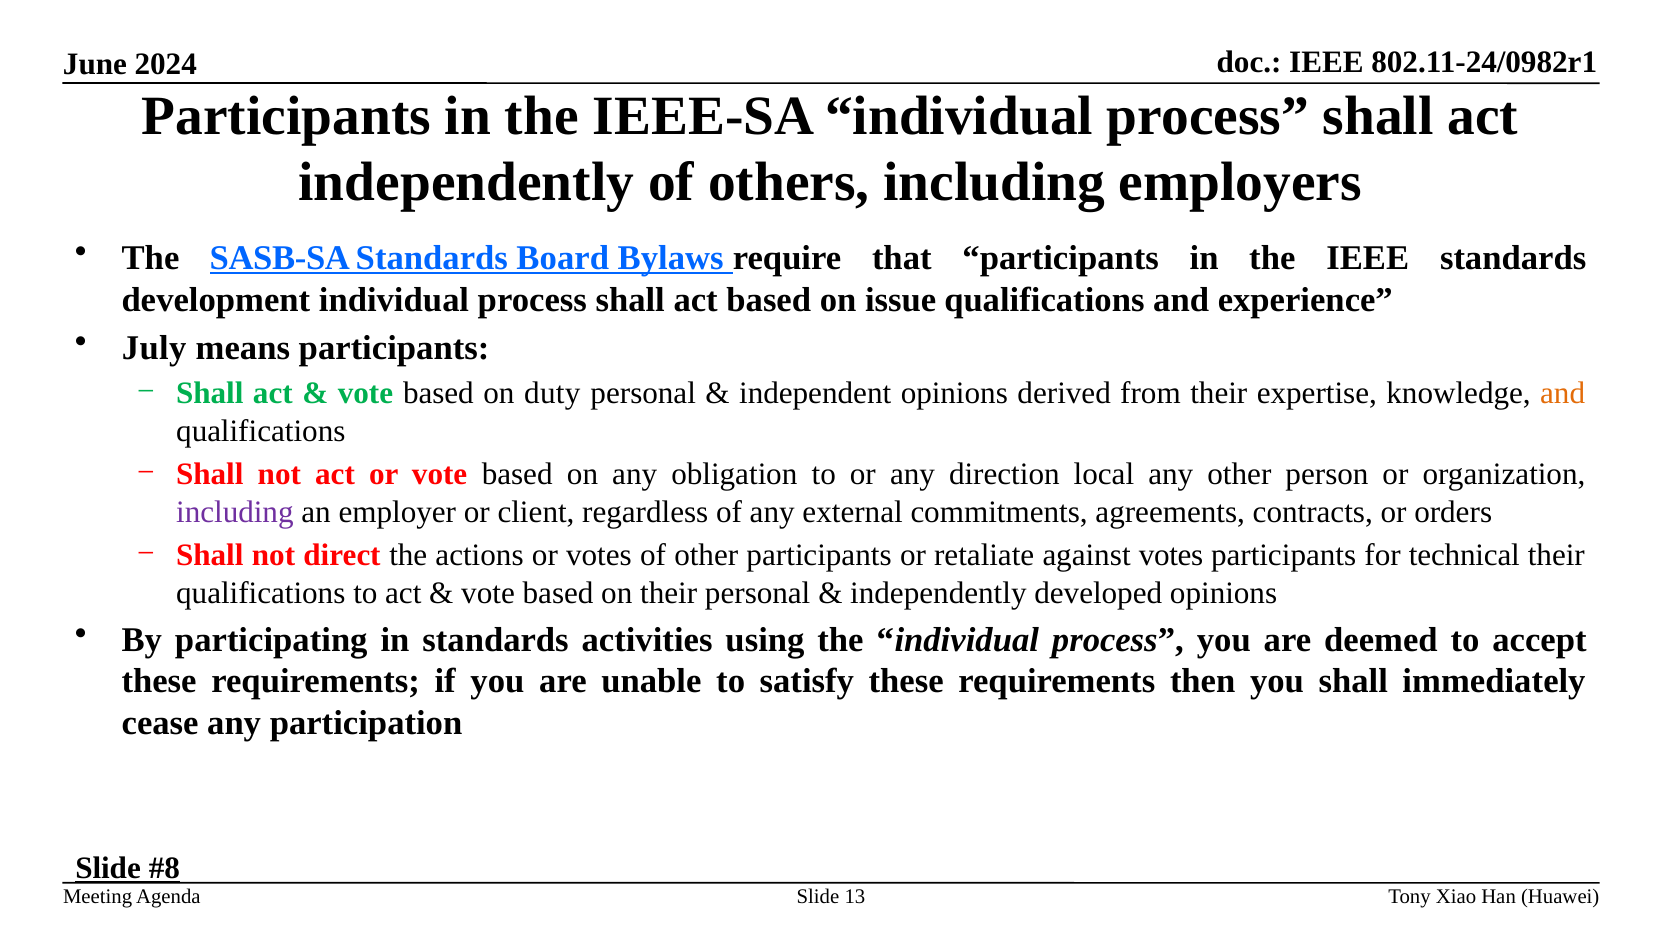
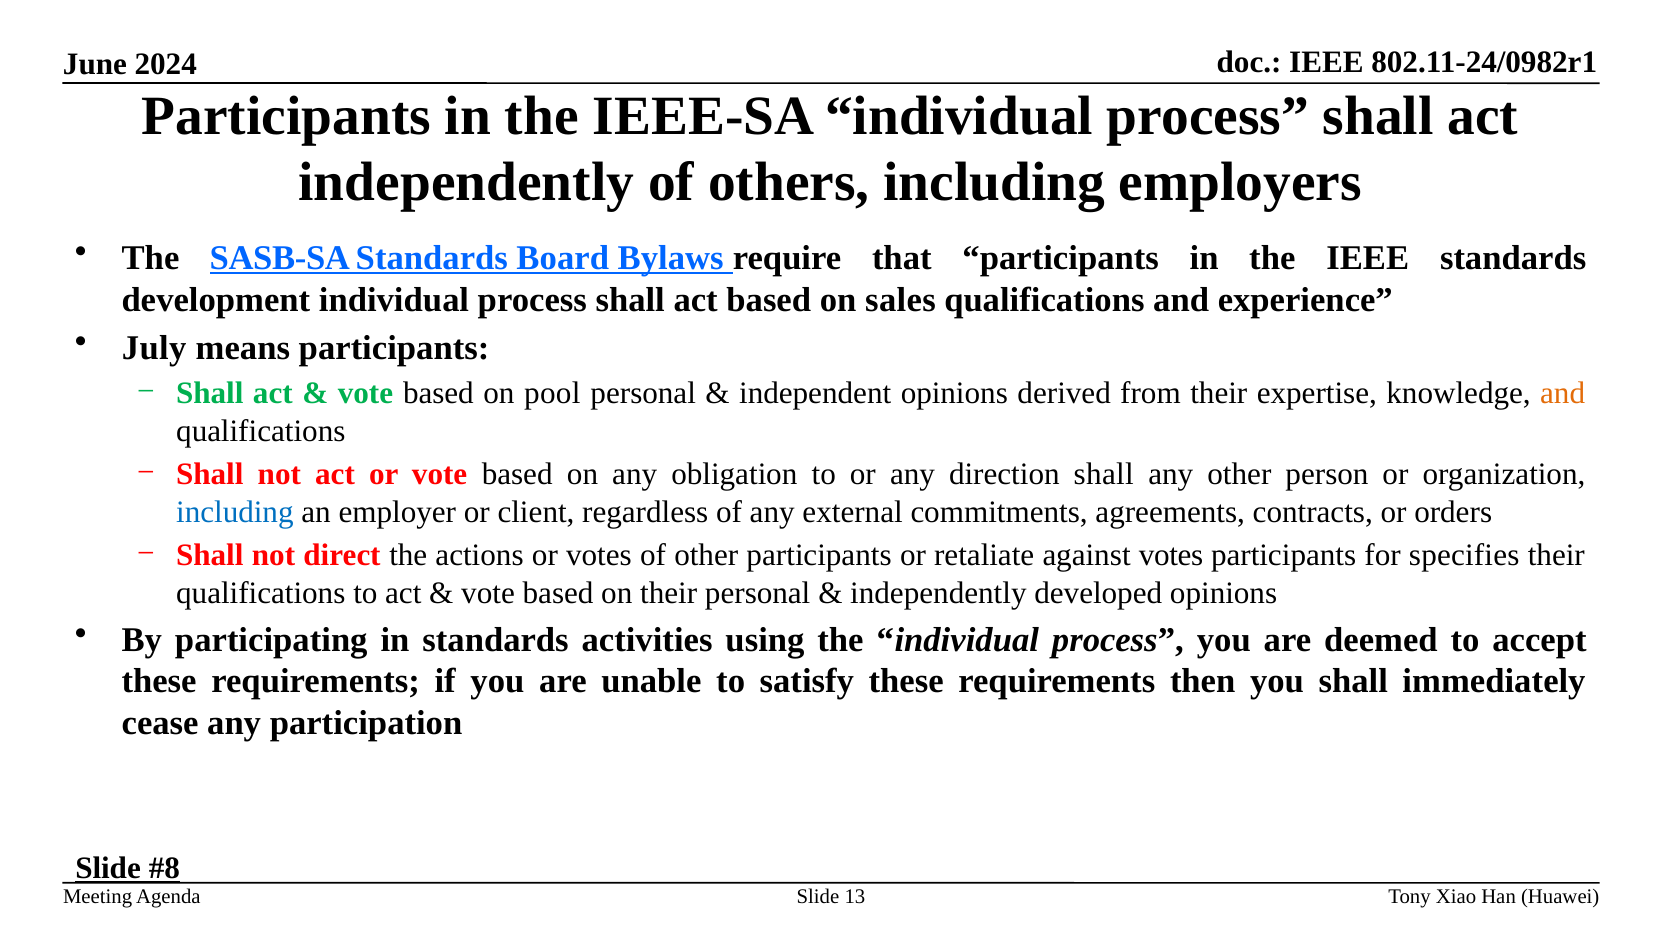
issue: issue -> sales
duty: duty -> pool
direction local: local -> shall
including at (235, 512) colour: purple -> blue
technical: technical -> specifies
